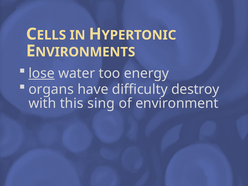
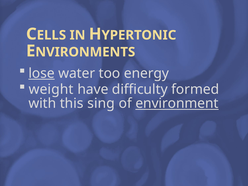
organs: organs -> weight
destroy: destroy -> formed
environment underline: none -> present
